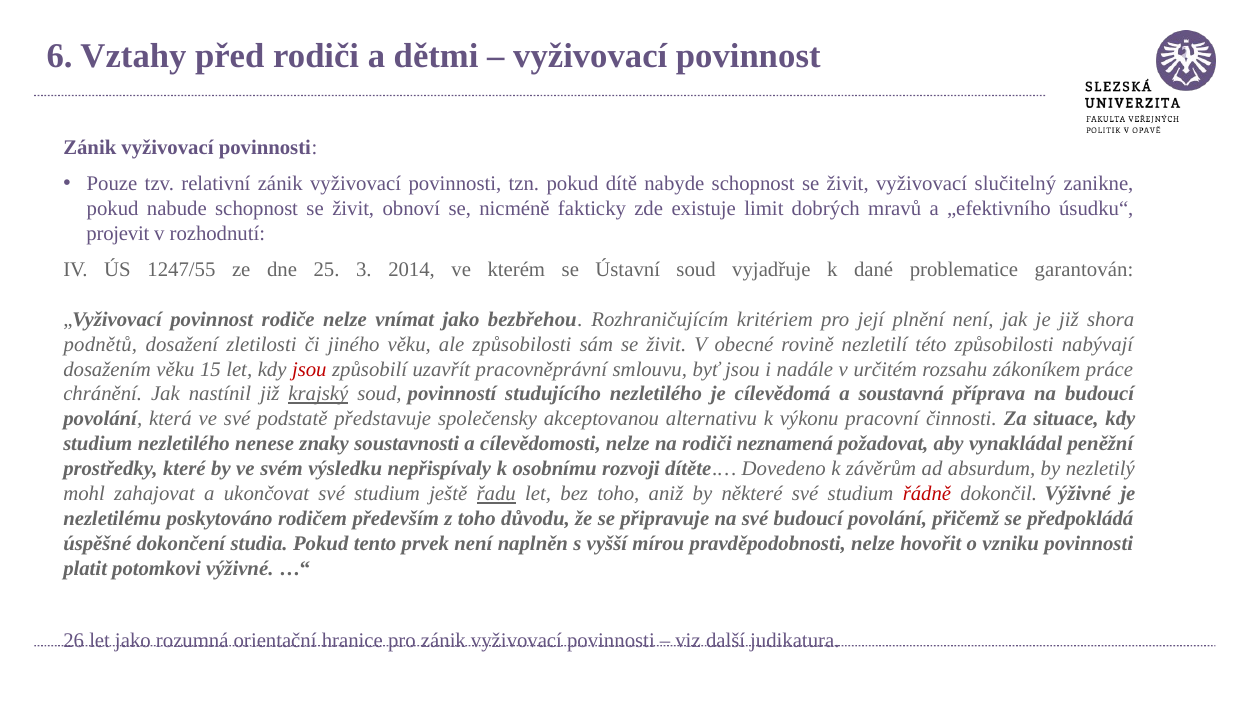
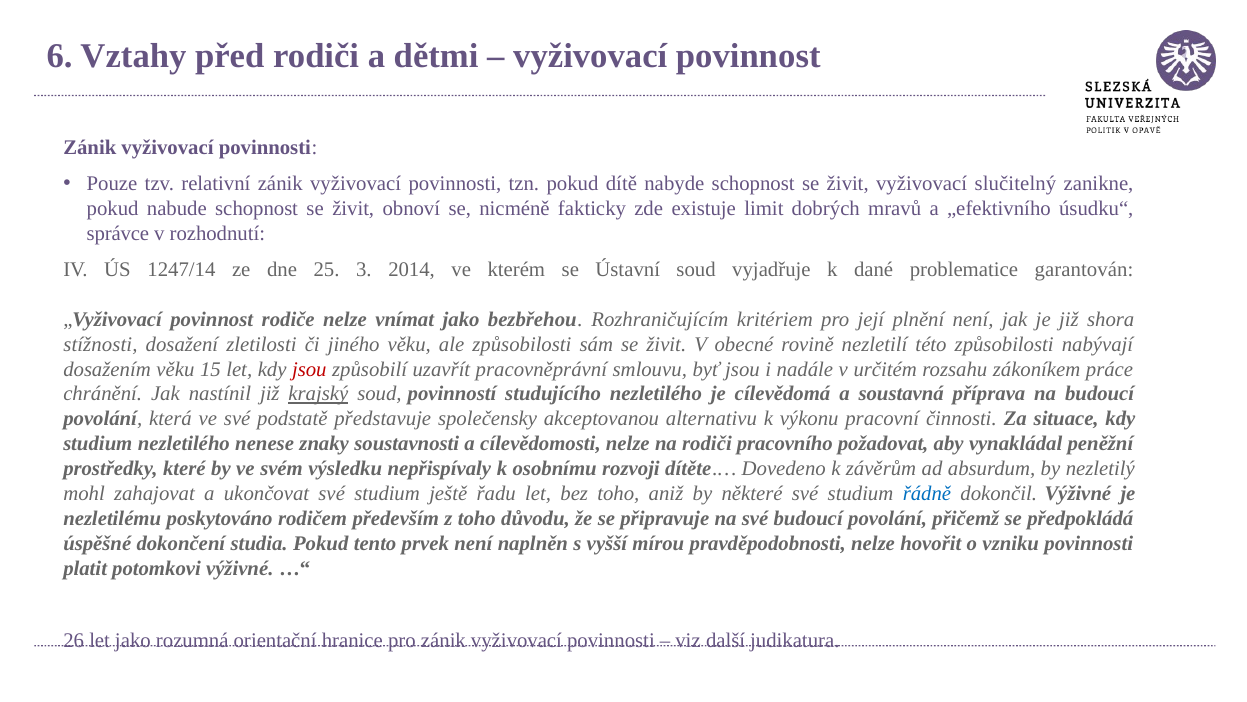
projevit: projevit -> správce
1247/55: 1247/55 -> 1247/14
podnětů: podnětů -> stížnosti
neznamená: neznamená -> pracovního
řadu underline: present -> none
řádně colour: red -> blue
